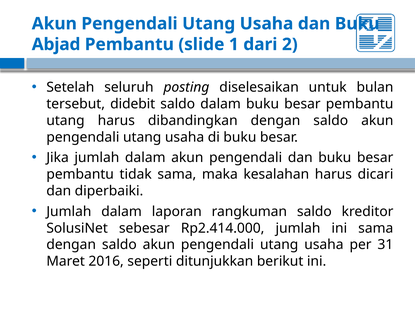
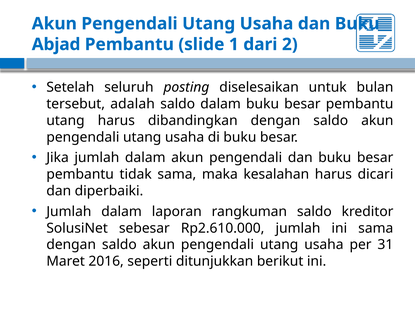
didebit: didebit -> adalah
Rp2.414.000: Rp2.414.000 -> Rp2.610.000
